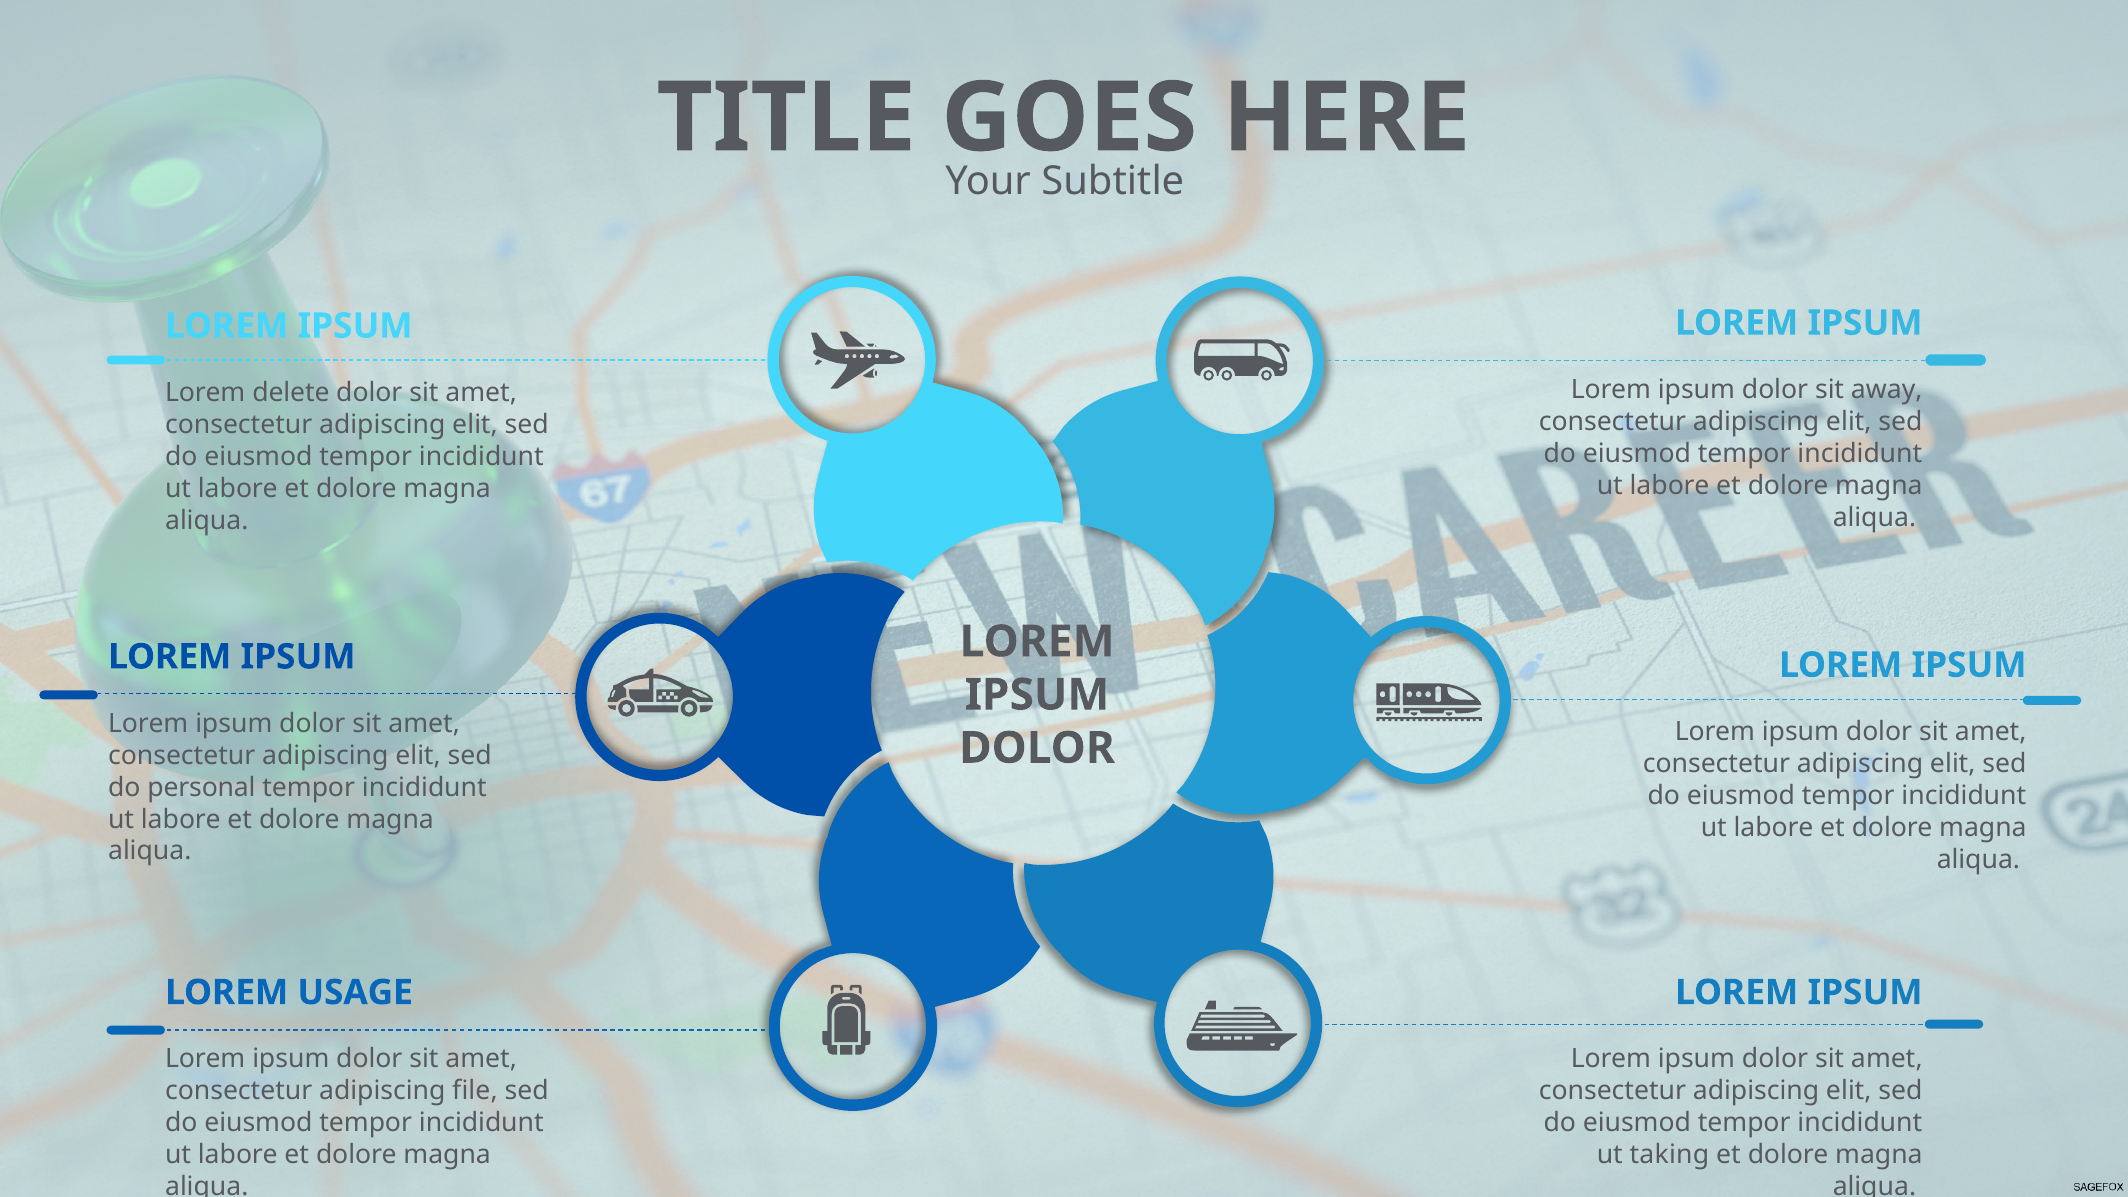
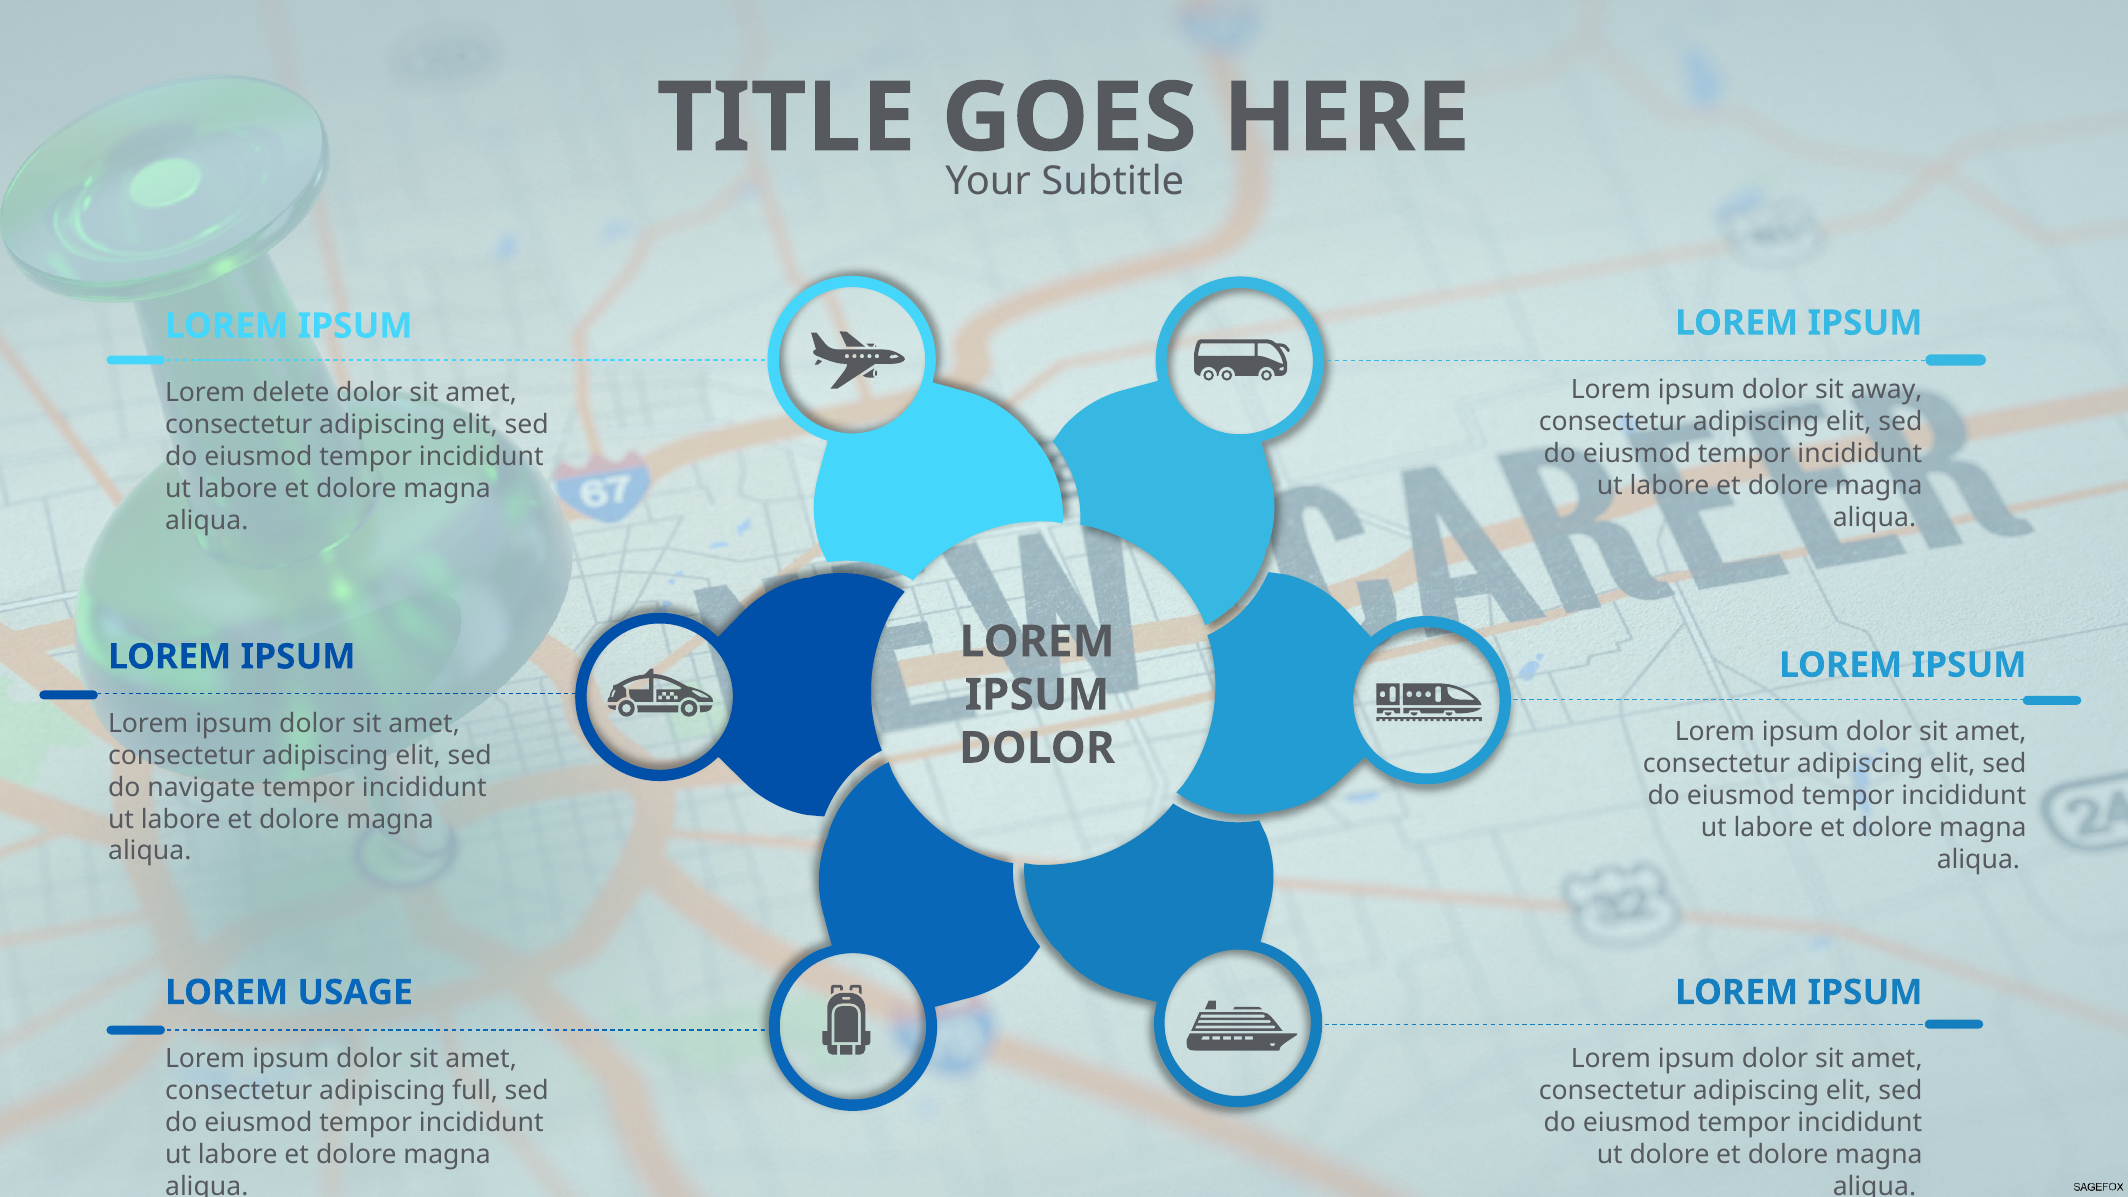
personal: personal -> navigate
file: file -> full
ut taking: taking -> dolore
